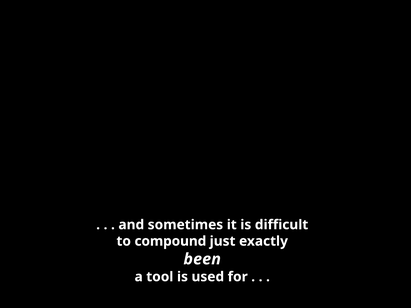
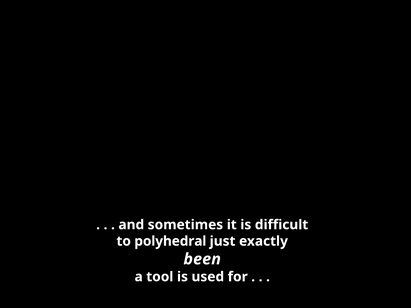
compound: compound -> polyhedral
